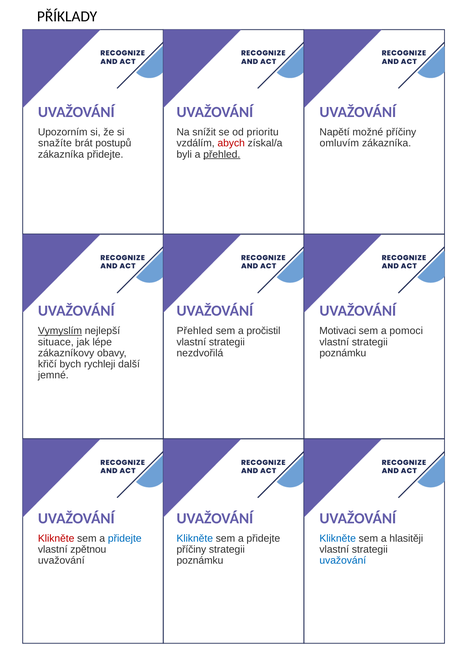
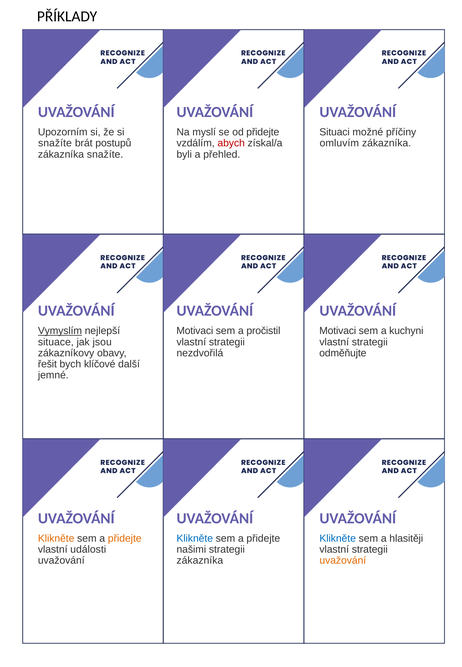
snížit: snížit -> myslí
od prioritu: prioritu -> přidejte
Napětí: Napětí -> Situaci
zákazníka přidejte: přidejte -> snažíte
přehled at (222, 154) underline: present -> none
Přehled at (195, 331): Přehled -> Motivaci
pomoci: pomoci -> kuchyni
lépe: lépe -> jsou
poznámku at (343, 353): poznámku -> odměňujte
křičí: křičí -> řešit
rychleji: rychleji -> klíčové
Klikněte at (56, 539) colour: red -> orange
přidejte at (125, 539) colour: blue -> orange
zpětnou: zpětnou -> události
příčiny at (191, 550): příčiny -> našimi
poznámku at (200, 561): poznámku -> zákazníka
uvažování at (343, 561) colour: blue -> orange
